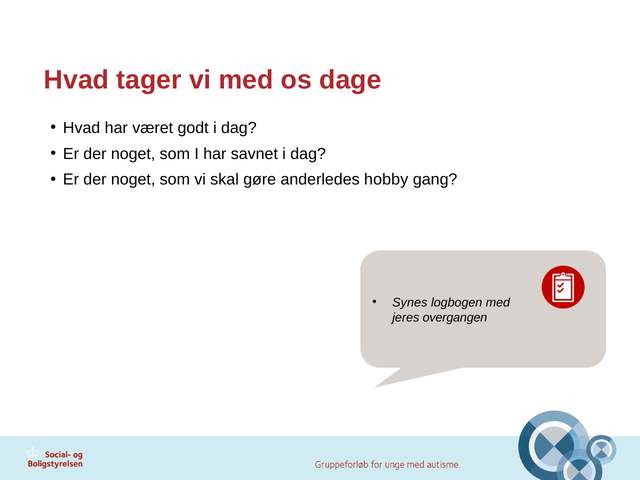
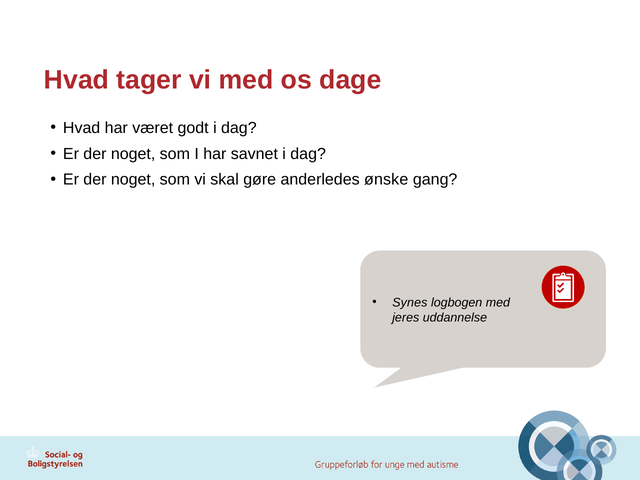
hobby: hobby -> ønske
overgangen: overgangen -> uddannelse
